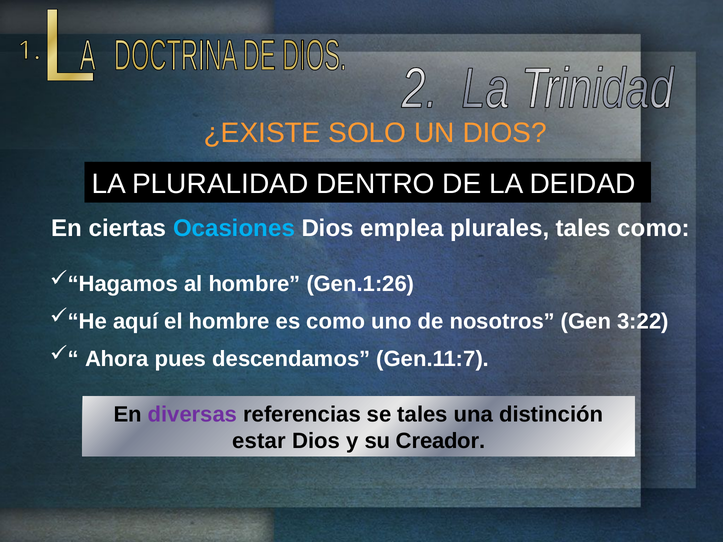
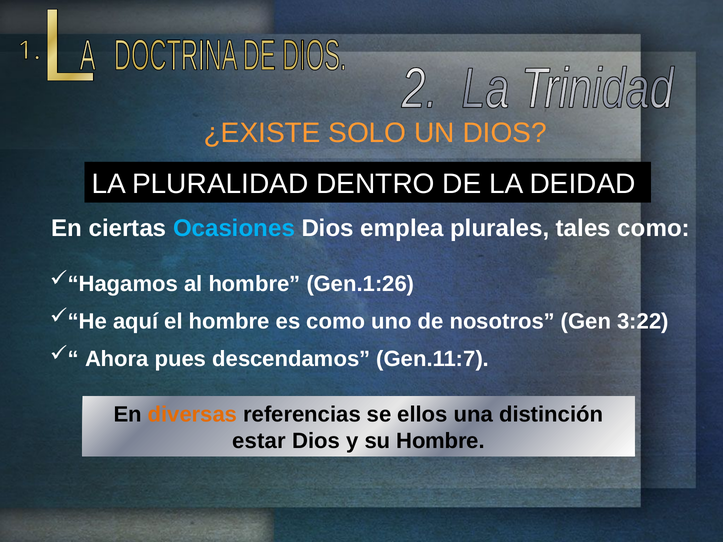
diversas colour: purple -> orange
se tales: tales -> ellos
su Creador: Creador -> Hombre
